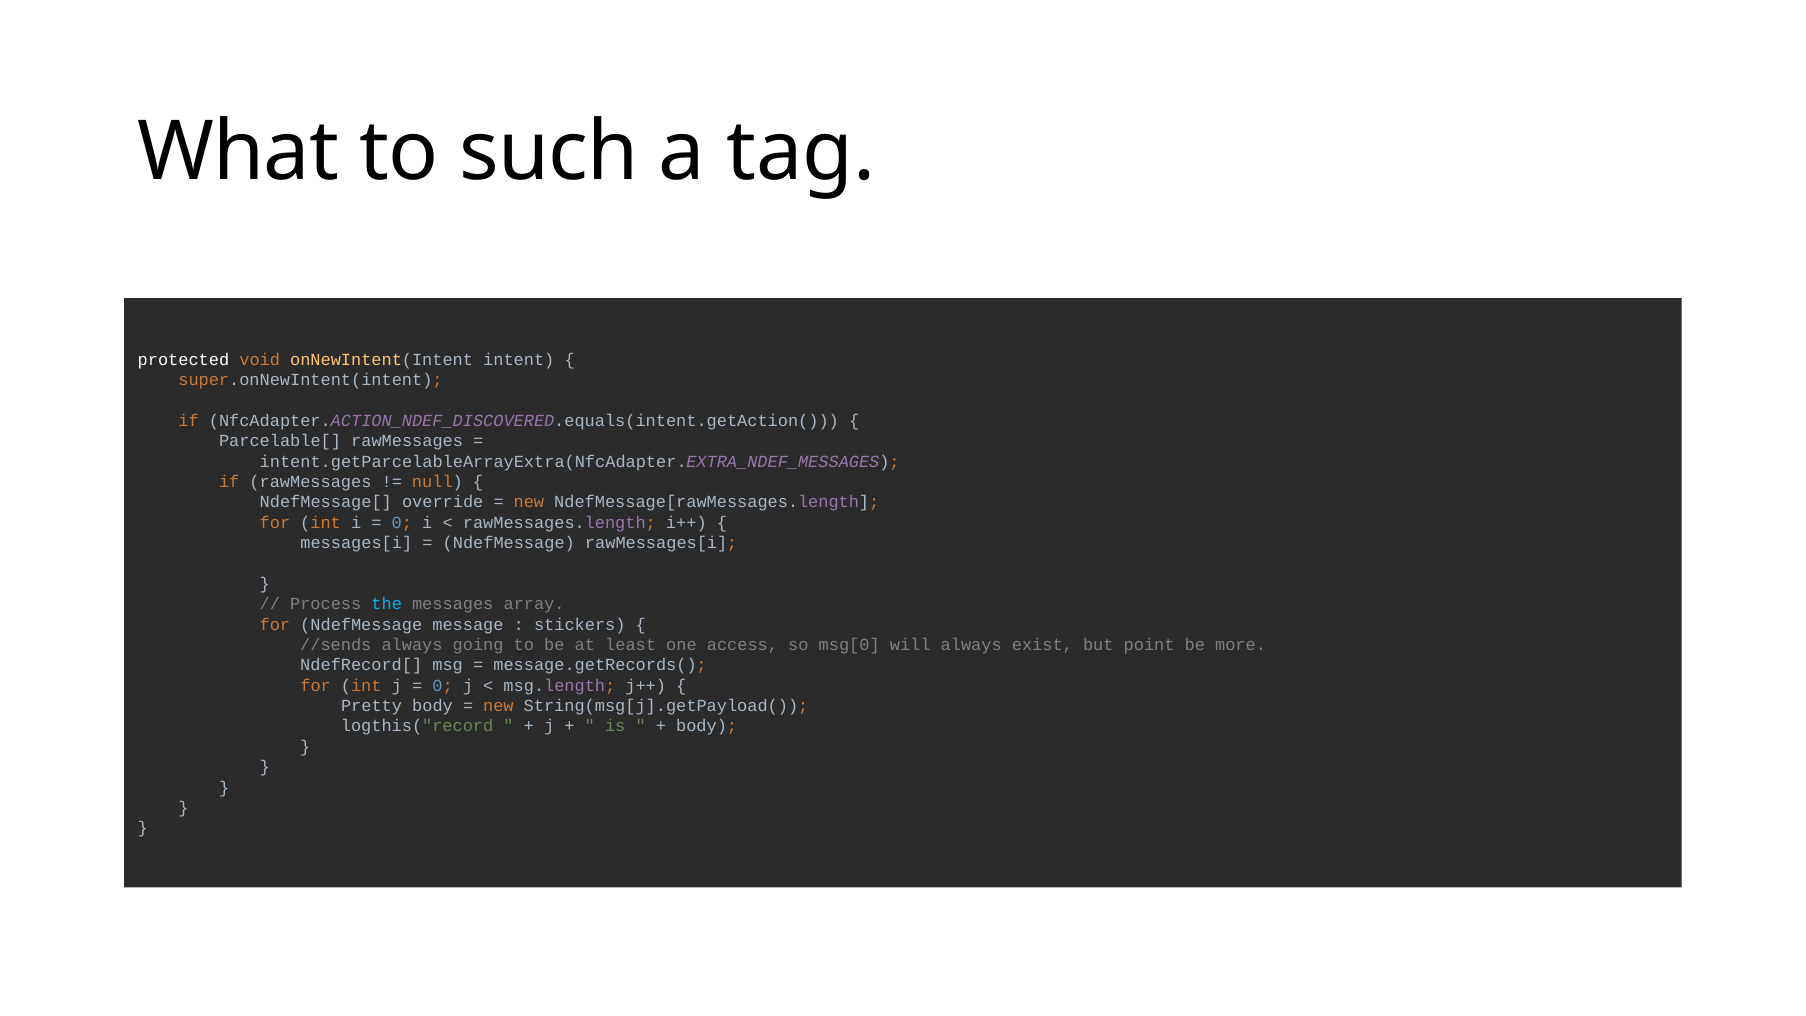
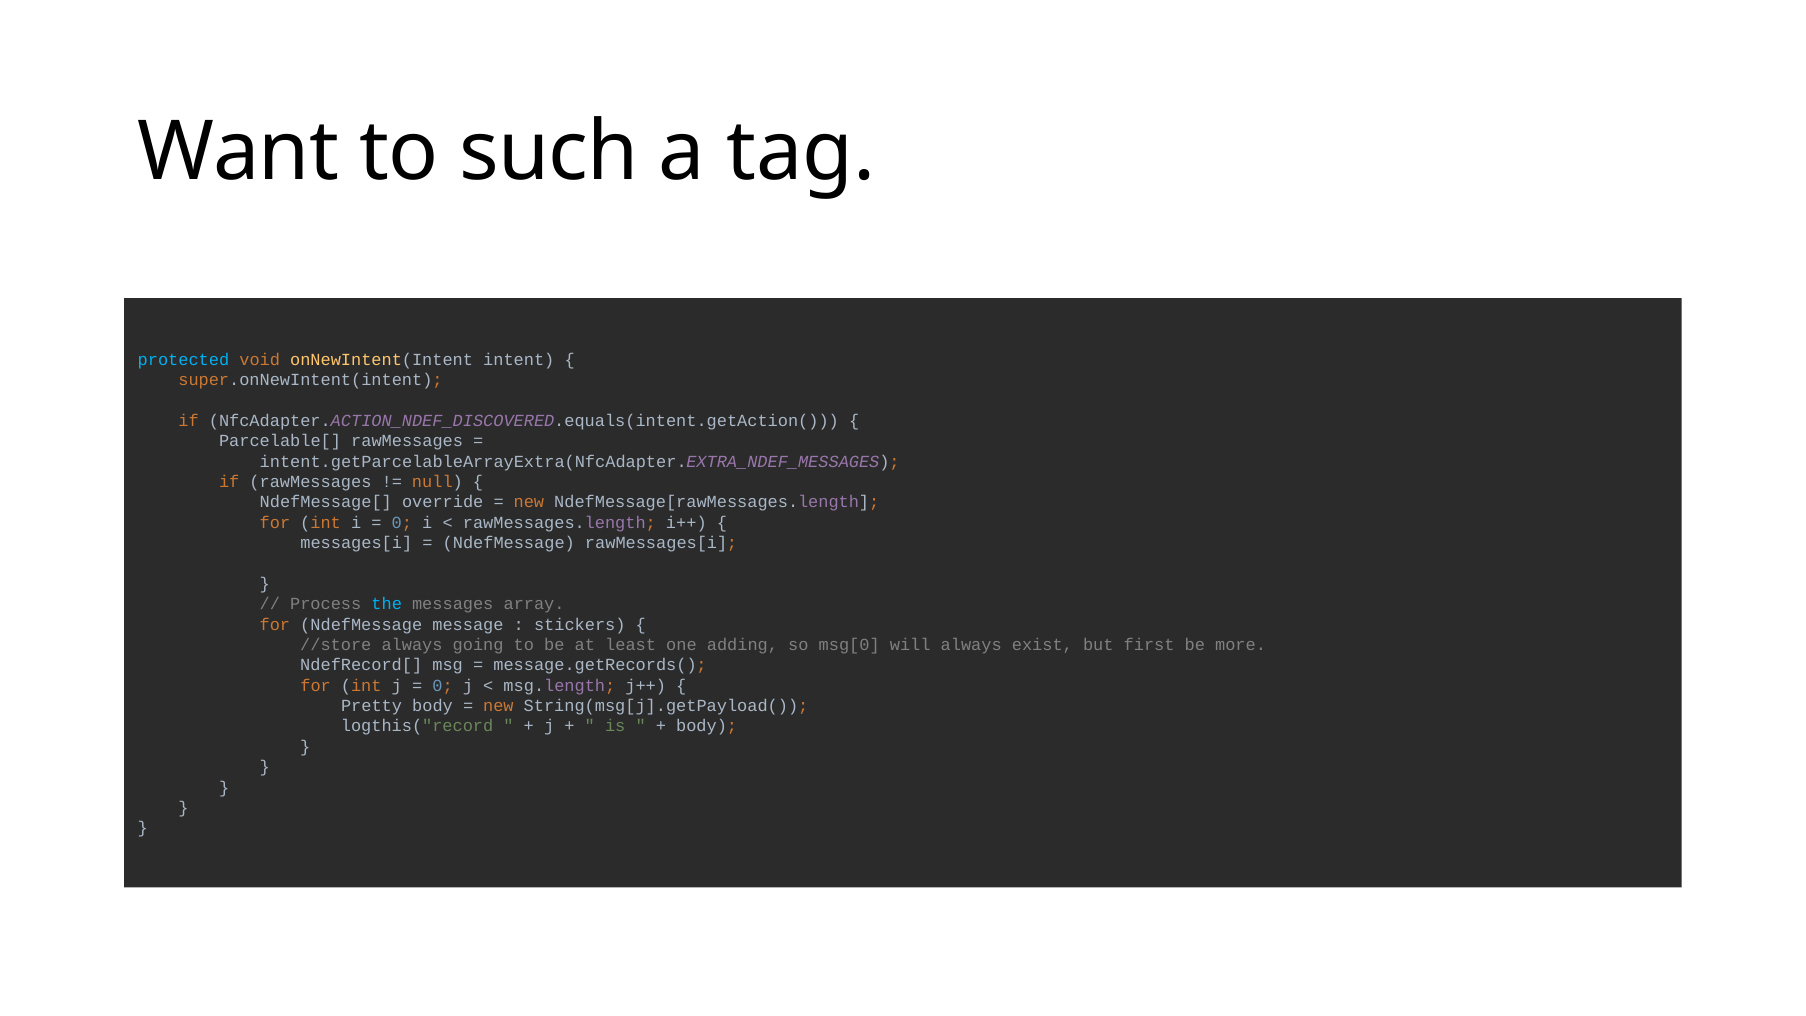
What: What -> Want
protected colour: white -> light blue
//sends: //sends -> //store
access: access -> adding
point: point -> first
